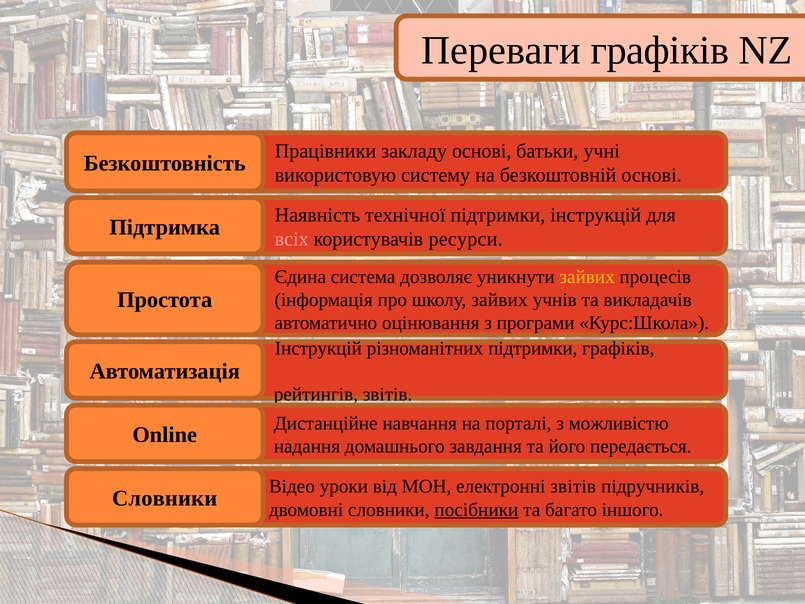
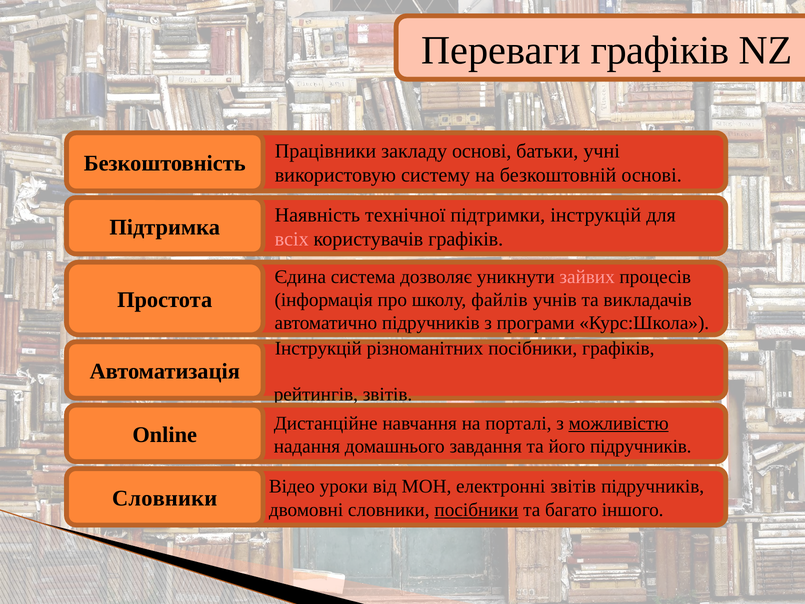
користувачів ресурси: ресурси -> графіків
зайвих at (587, 277) colour: yellow -> pink
школу зайвих: зайвих -> файлів
автоматично оцінювання: оцінювання -> підручників
різноманітних підтримки: підтримки -> посібники
можливістю underline: none -> present
його передається: передається -> підручників
